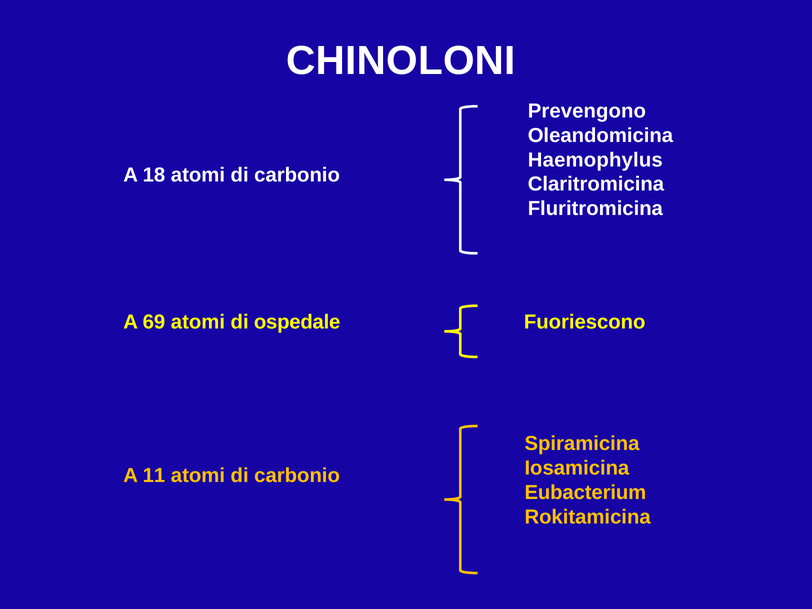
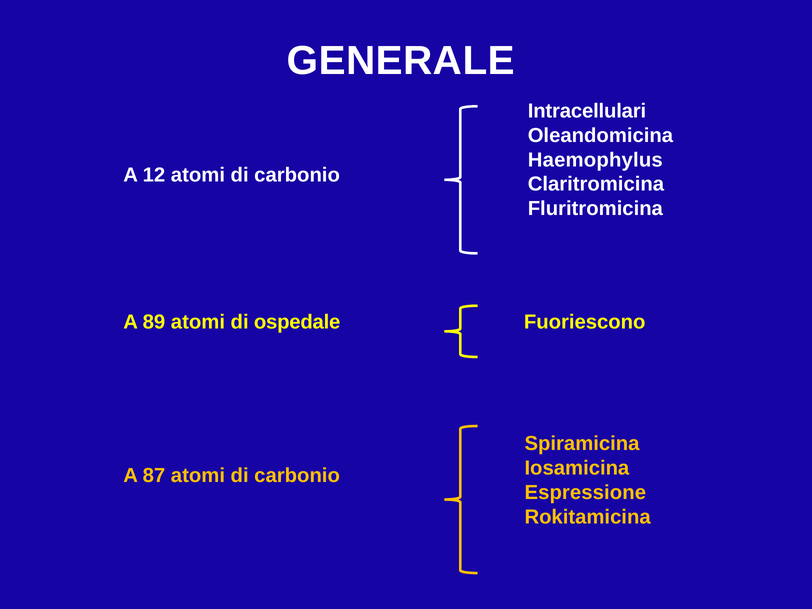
CHINOLONI: CHINOLONI -> GENERALE
Prevengono: Prevengono -> Intracellulari
18: 18 -> 12
69: 69 -> 89
11: 11 -> 87
Eubacterium: Eubacterium -> Espressione
